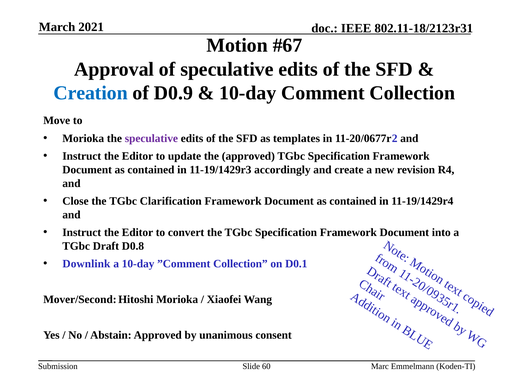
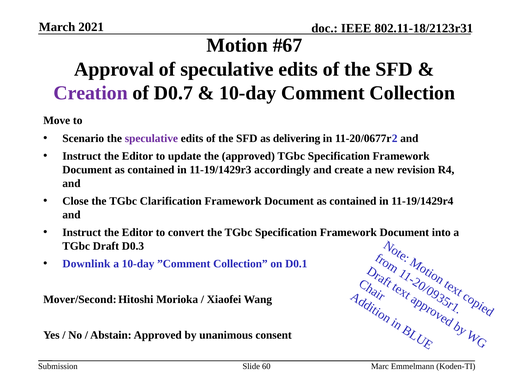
Creation colour: blue -> purple
D0.9: D0.9 -> D0.7
Morioka at (83, 138): Morioka -> Scenario
templates: templates -> delivering
D0.8: D0.8 -> D0.3
